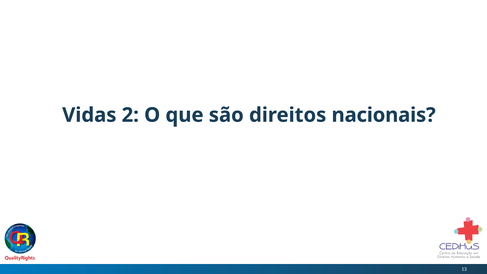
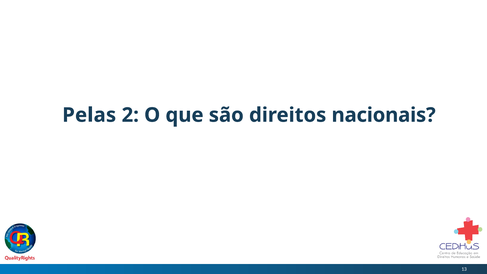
Vidas: Vidas -> Pelas
